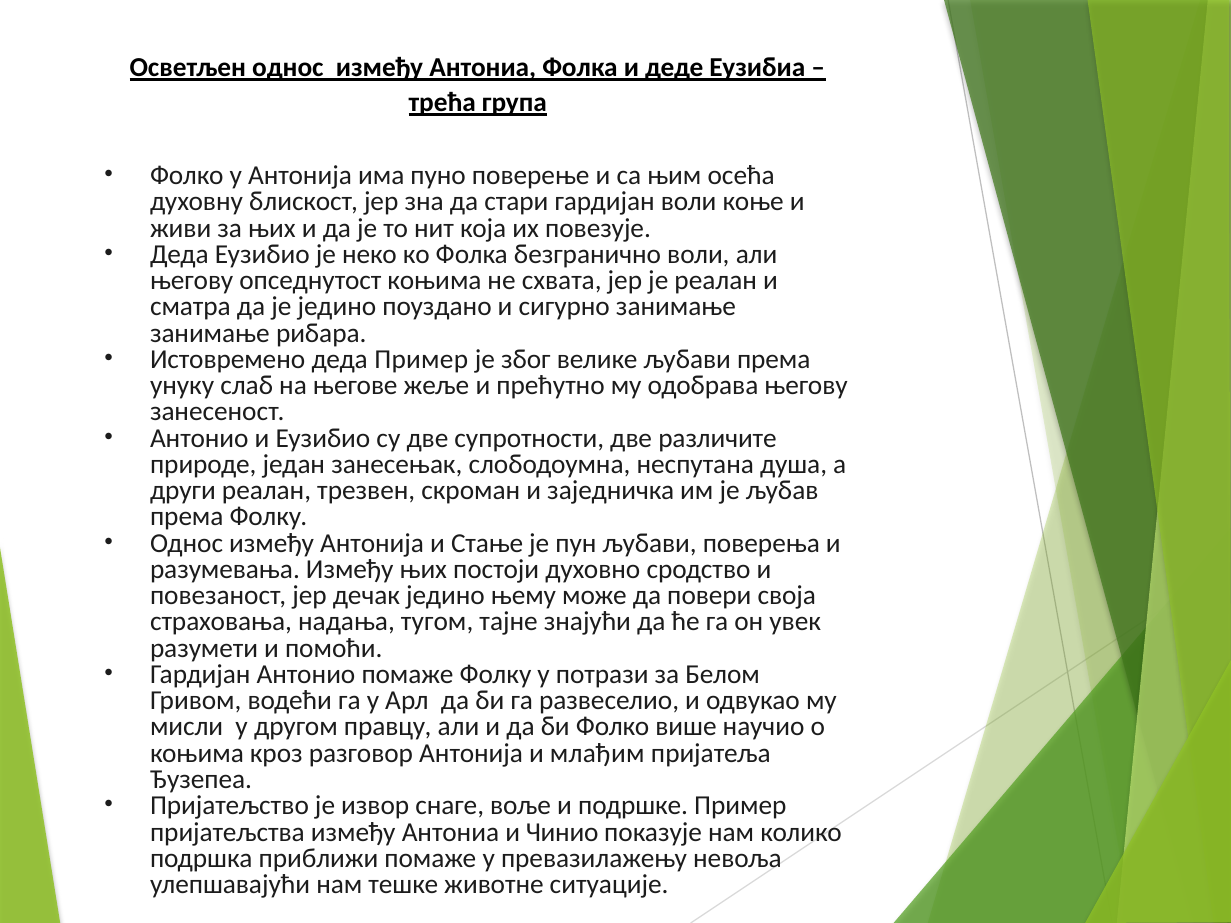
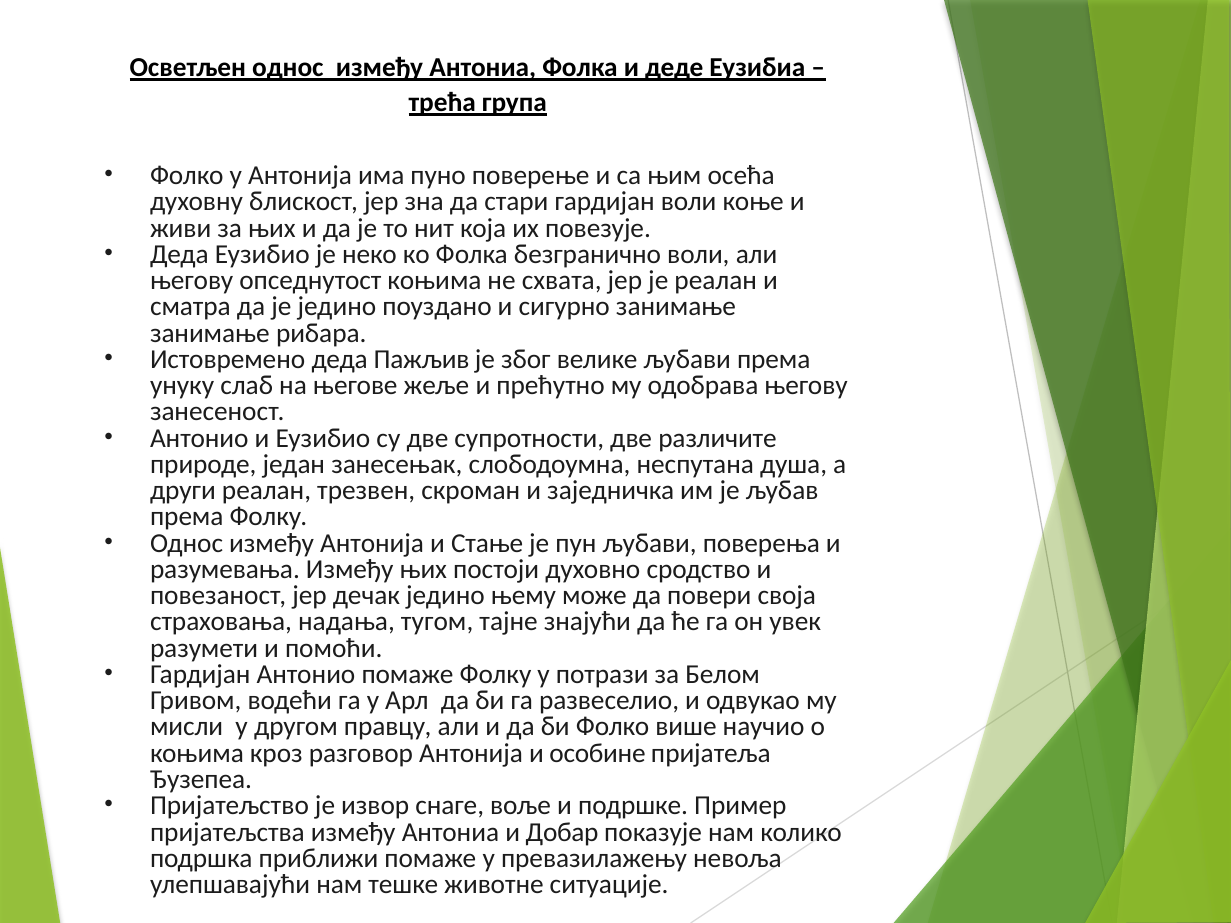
деда Пример: Пример -> Пажљив
млађим: млађим -> особине
Чинио: Чинио -> Добар
